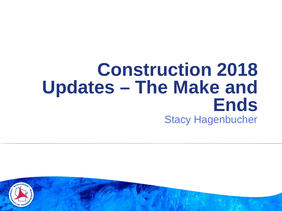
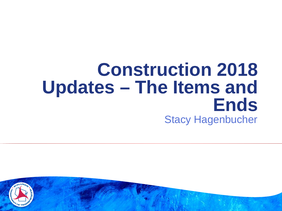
Make: Make -> Items
